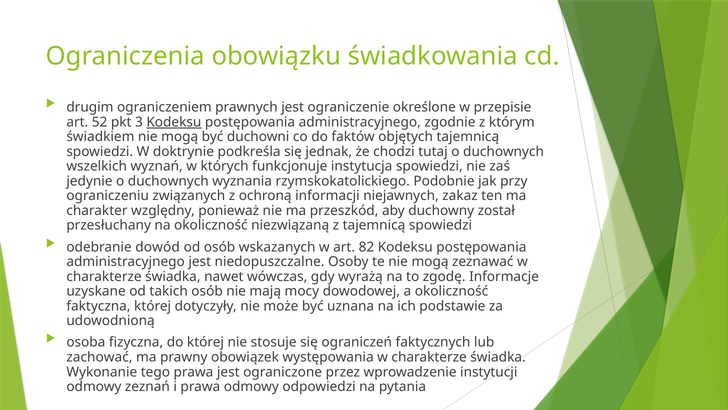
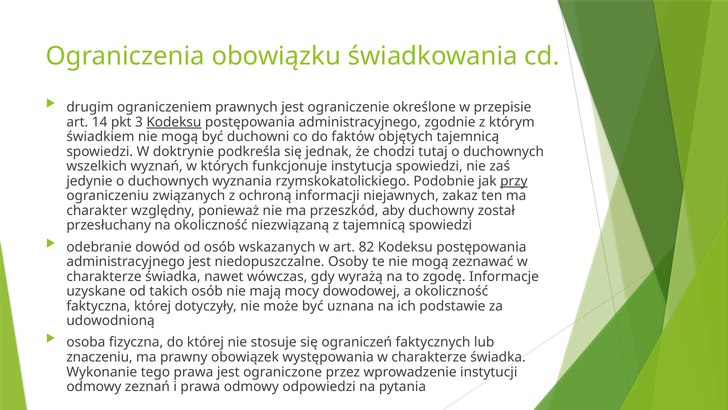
52: 52 -> 14
przy underline: none -> present
zachować: zachować -> znaczeniu
